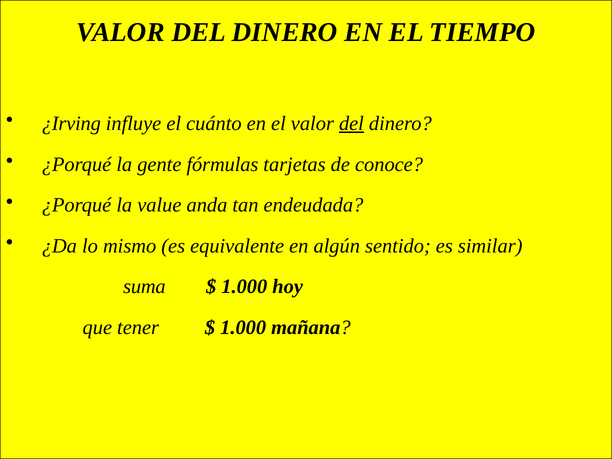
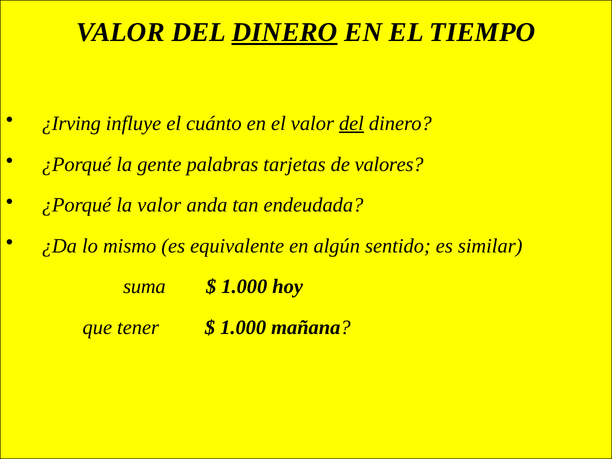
DINERO at (285, 32) underline: none -> present
fórmulas: fórmulas -> palabras
conoce: conoce -> valores
la value: value -> valor
